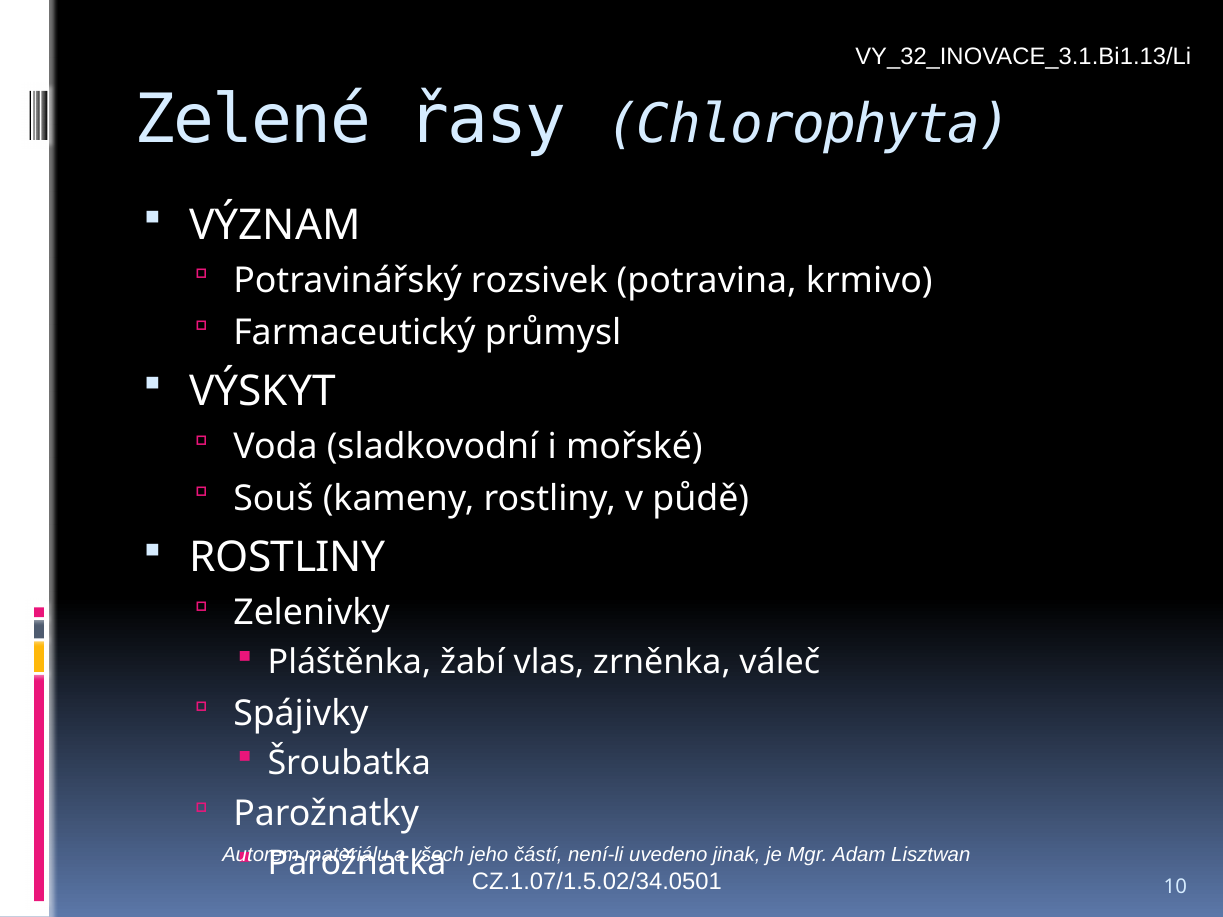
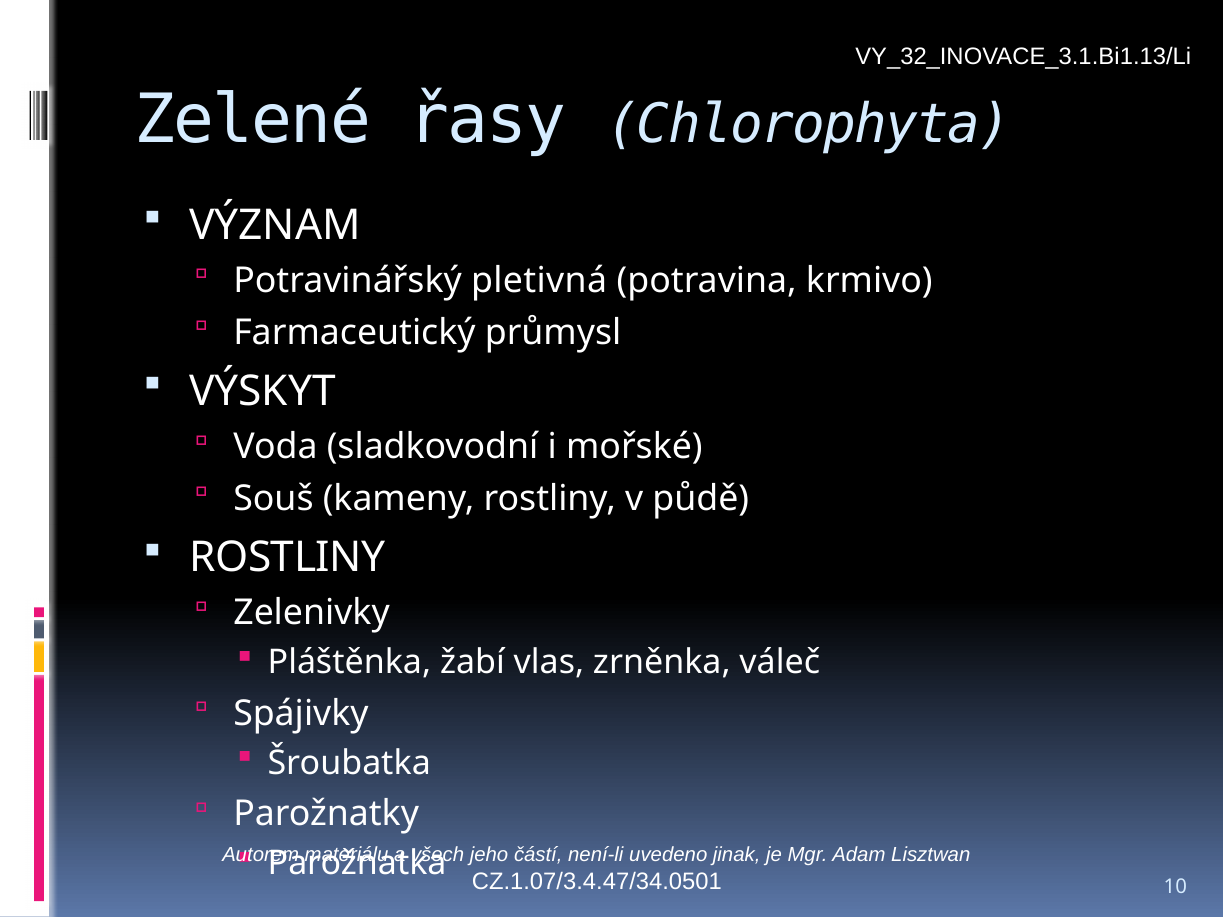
rozsivek: rozsivek -> pletivná
CZ.1.07/1.5.02/34.0501: CZ.1.07/1.5.02/34.0501 -> CZ.1.07/3.4.47/34.0501
